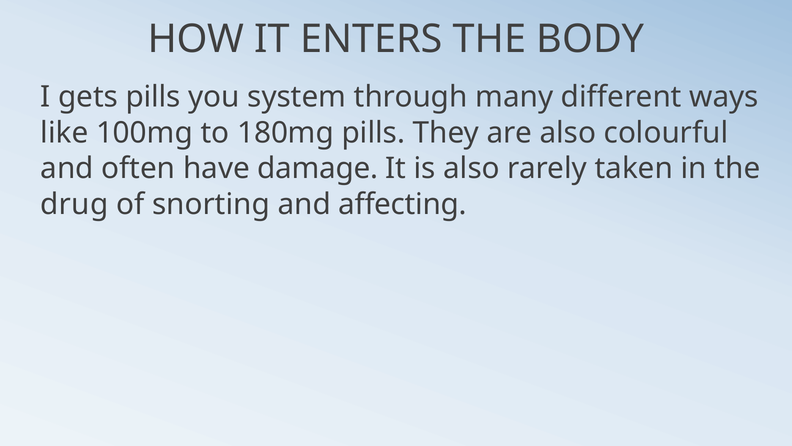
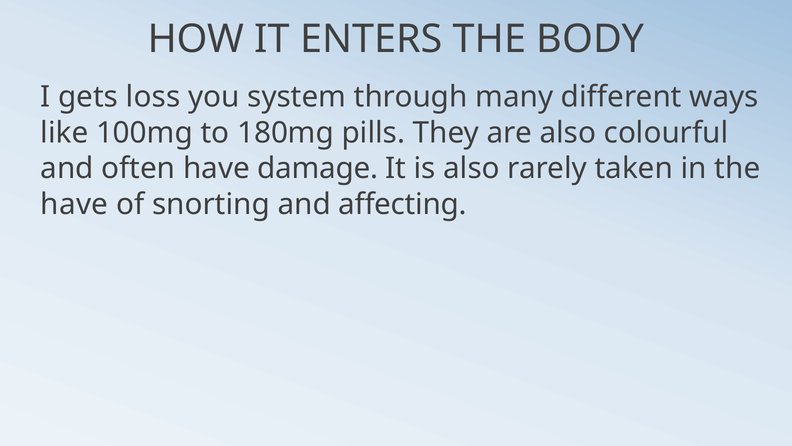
gets pills: pills -> loss
drug at (74, 204): drug -> have
